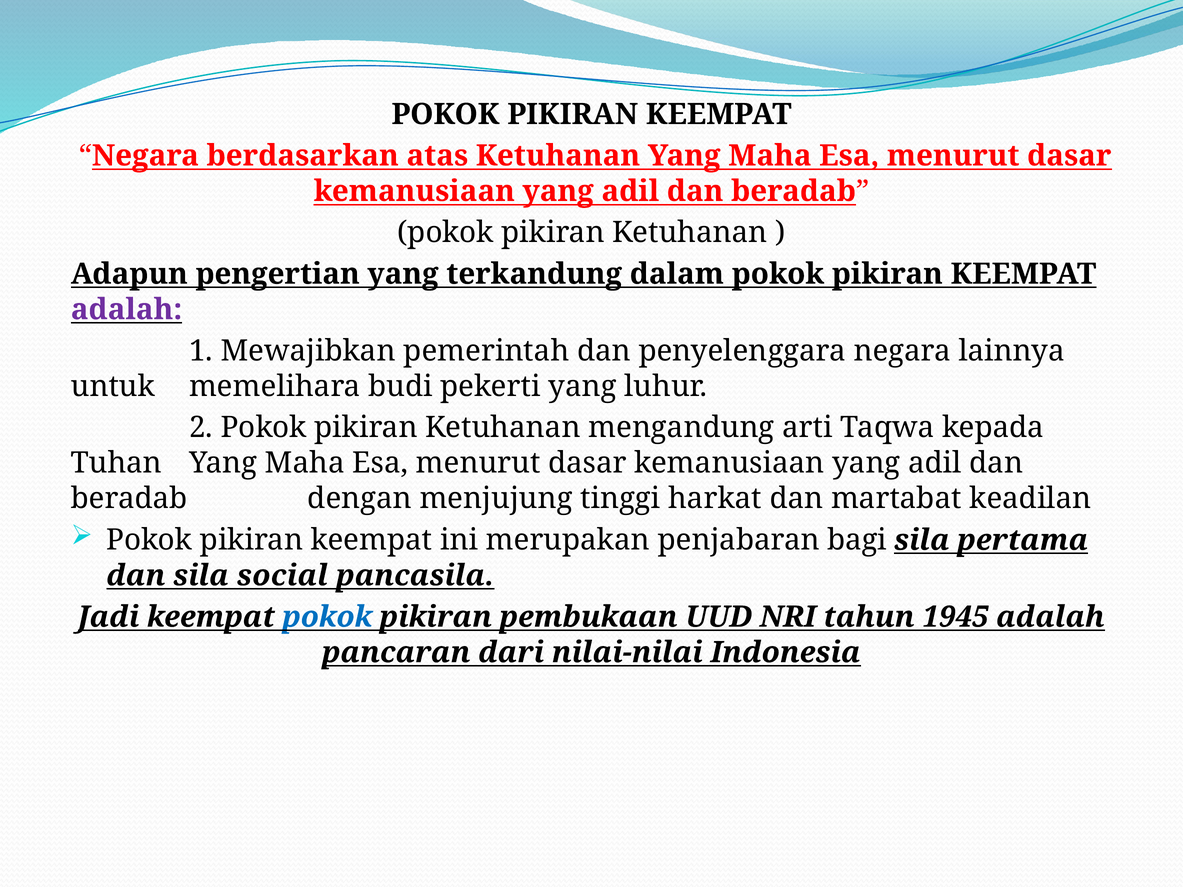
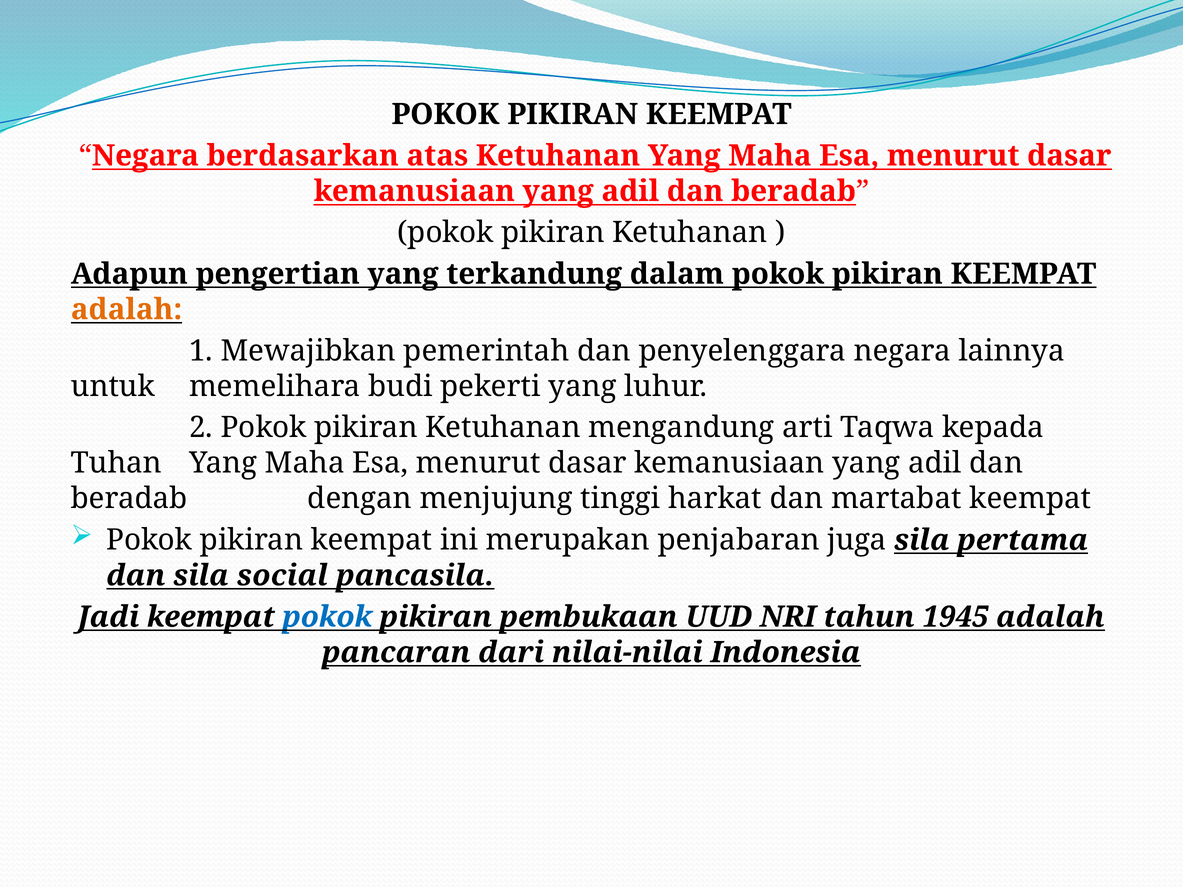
adalah at (127, 310) colour: purple -> orange
martabat keadilan: keadilan -> keempat
bagi: bagi -> juga
